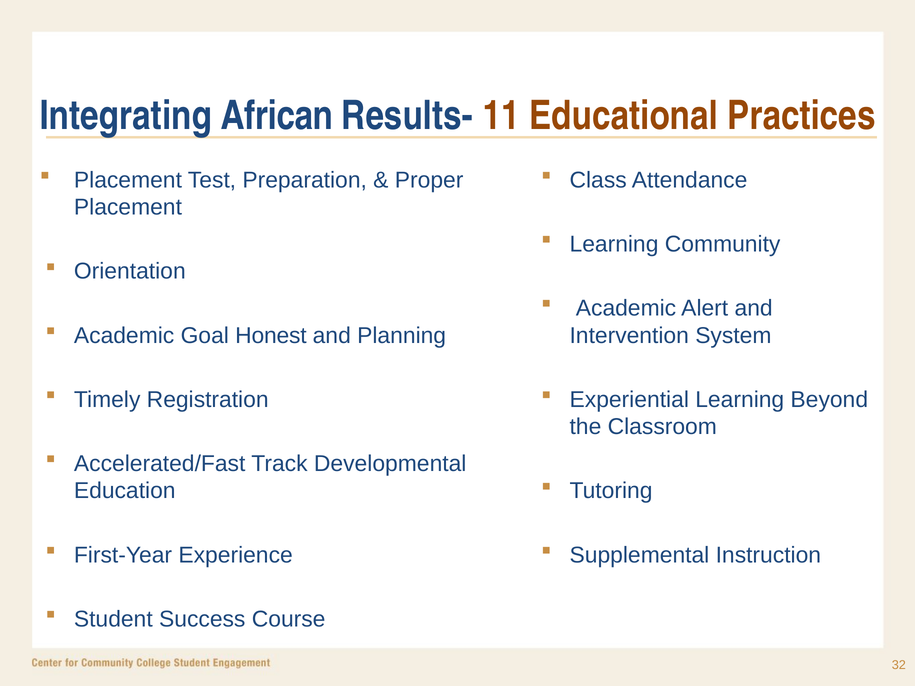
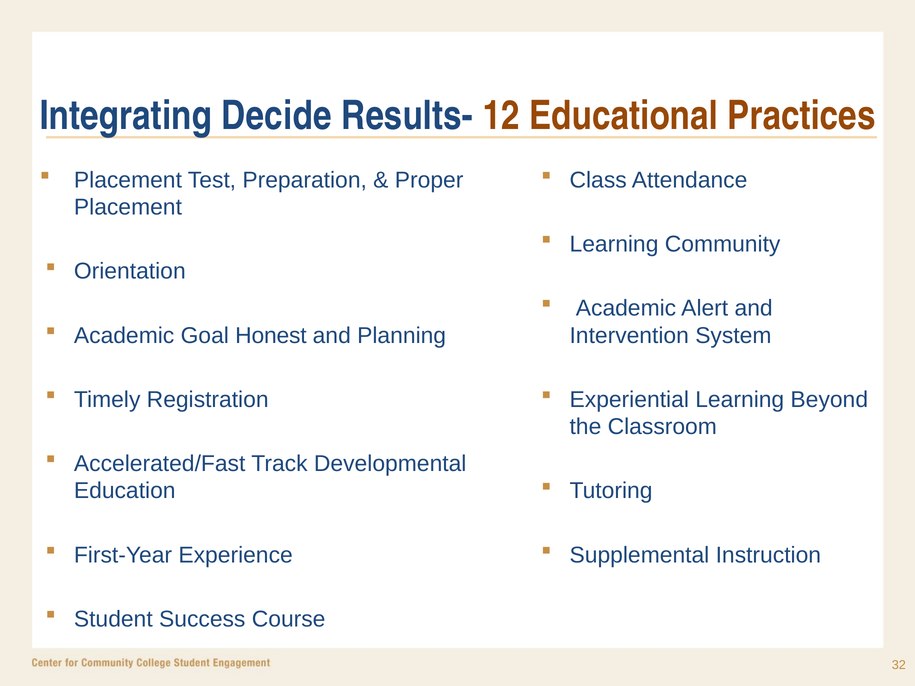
African: African -> Decide
11: 11 -> 12
